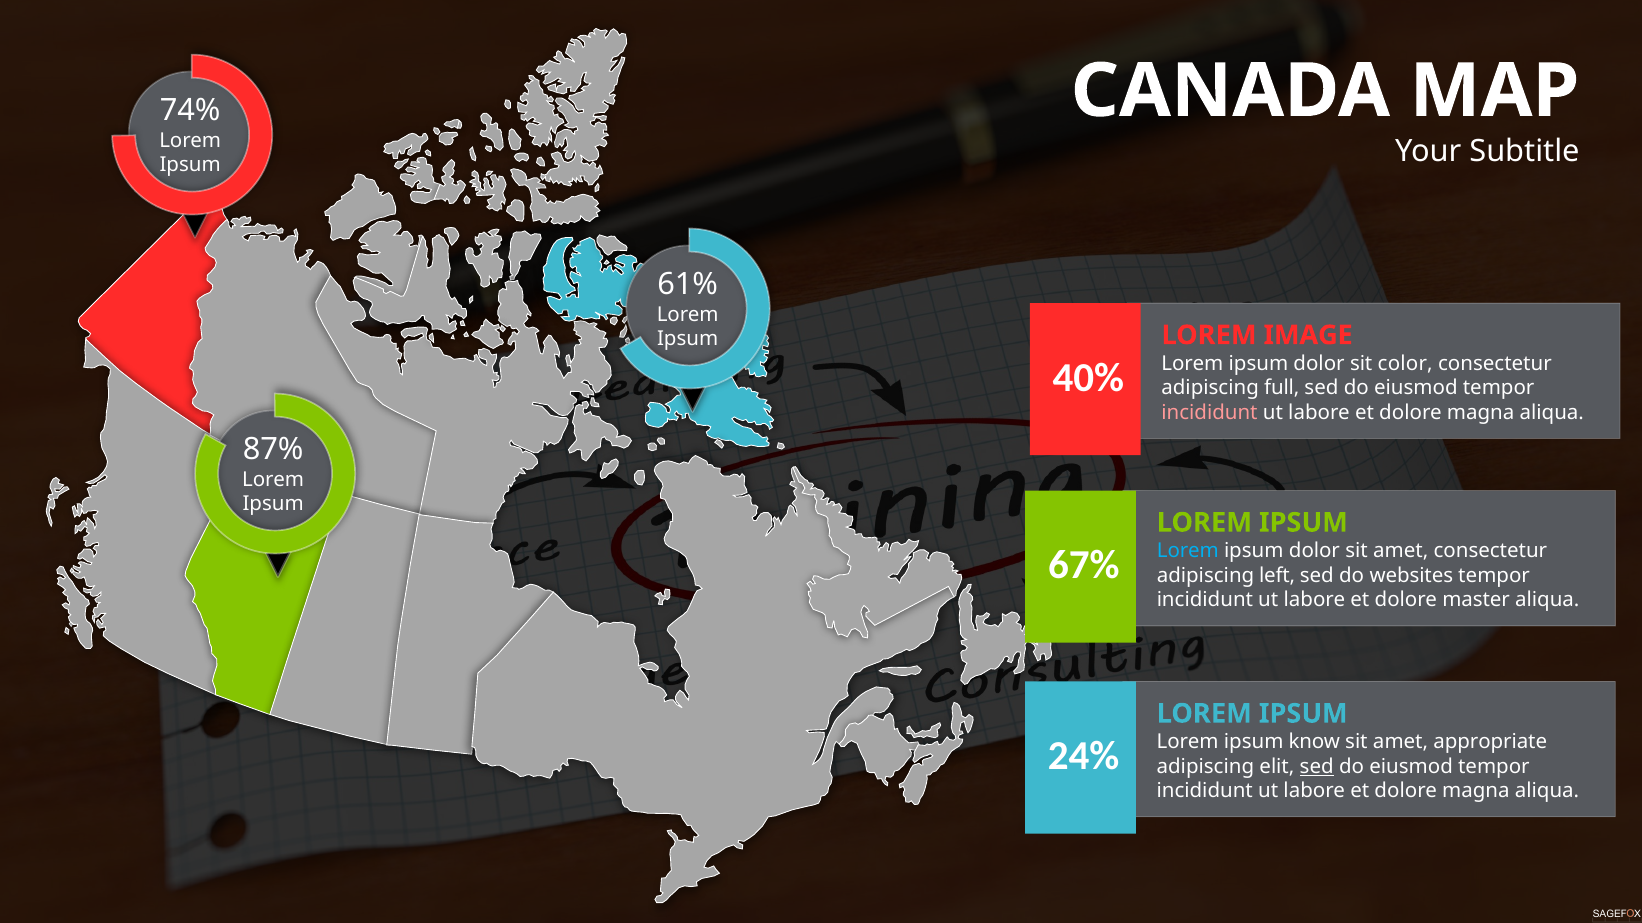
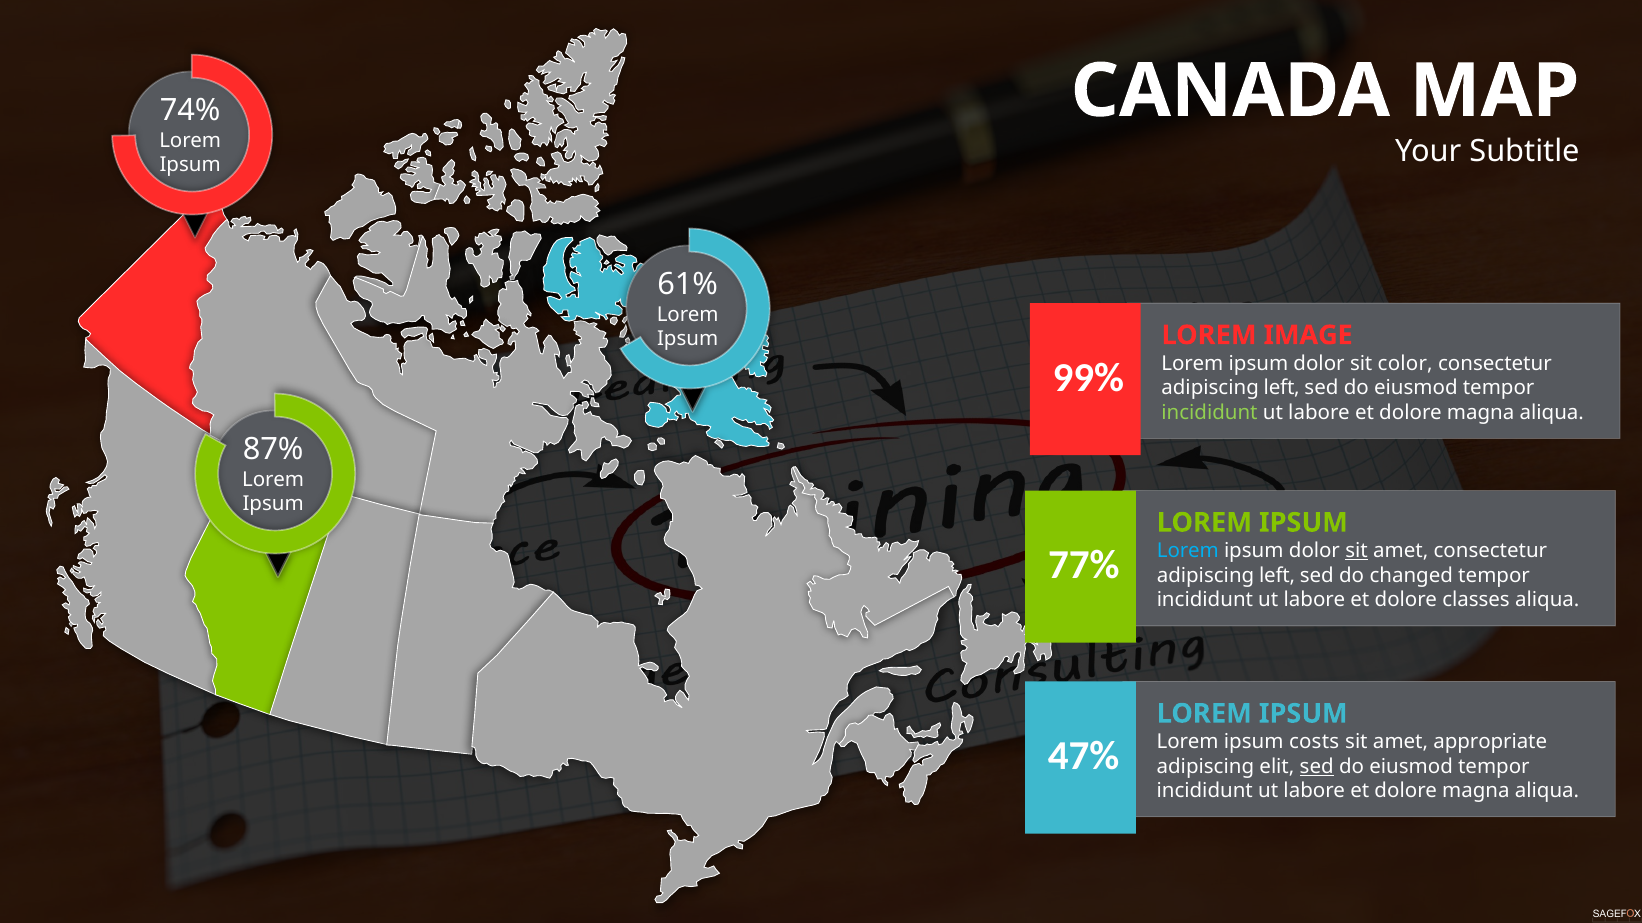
40%: 40% -> 99%
full at (1282, 388): full -> left
incididunt at (1210, 413) colour: pink -> light green
sit at (1357, 551) underline: none -> present
67%: 67% -> 77%
websites: websites -> changed
master: master -> classes
know: know -> costs
24%: 24% -> 47%
